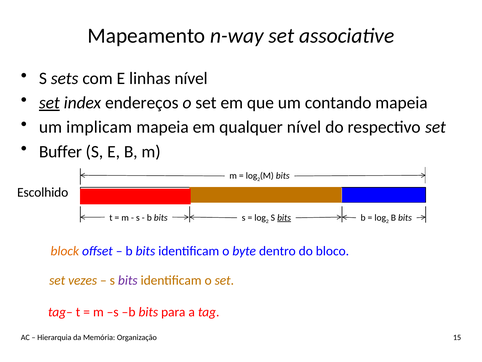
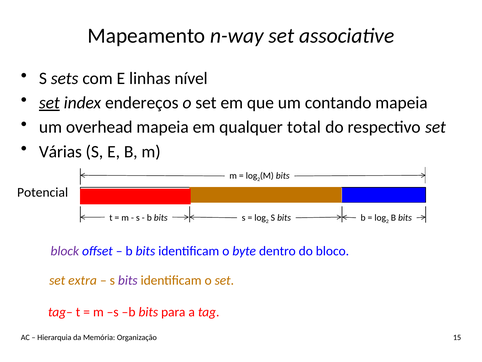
implicam: implicam -> overhead
qualquer nível: nível -> total
Buffer: Buffer -> Várias
Escolhido: Escolhido -> Potencial
bits at (284, 217) underline: present -> none
block colour: orange -> purple
vezes: vezes -> extra
